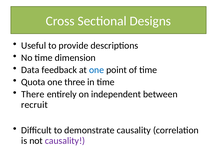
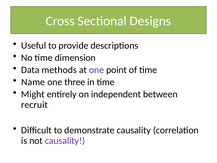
feedback: feedback -> methods
one at (97, 70) colour: blue -> purple
Quota: Quota -> Name
There: There -> Might
